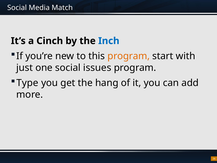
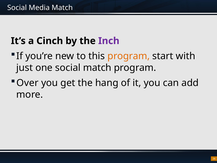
Inch colour: blue -> purple
social issues: issues -> match
Type: Type -> Over
